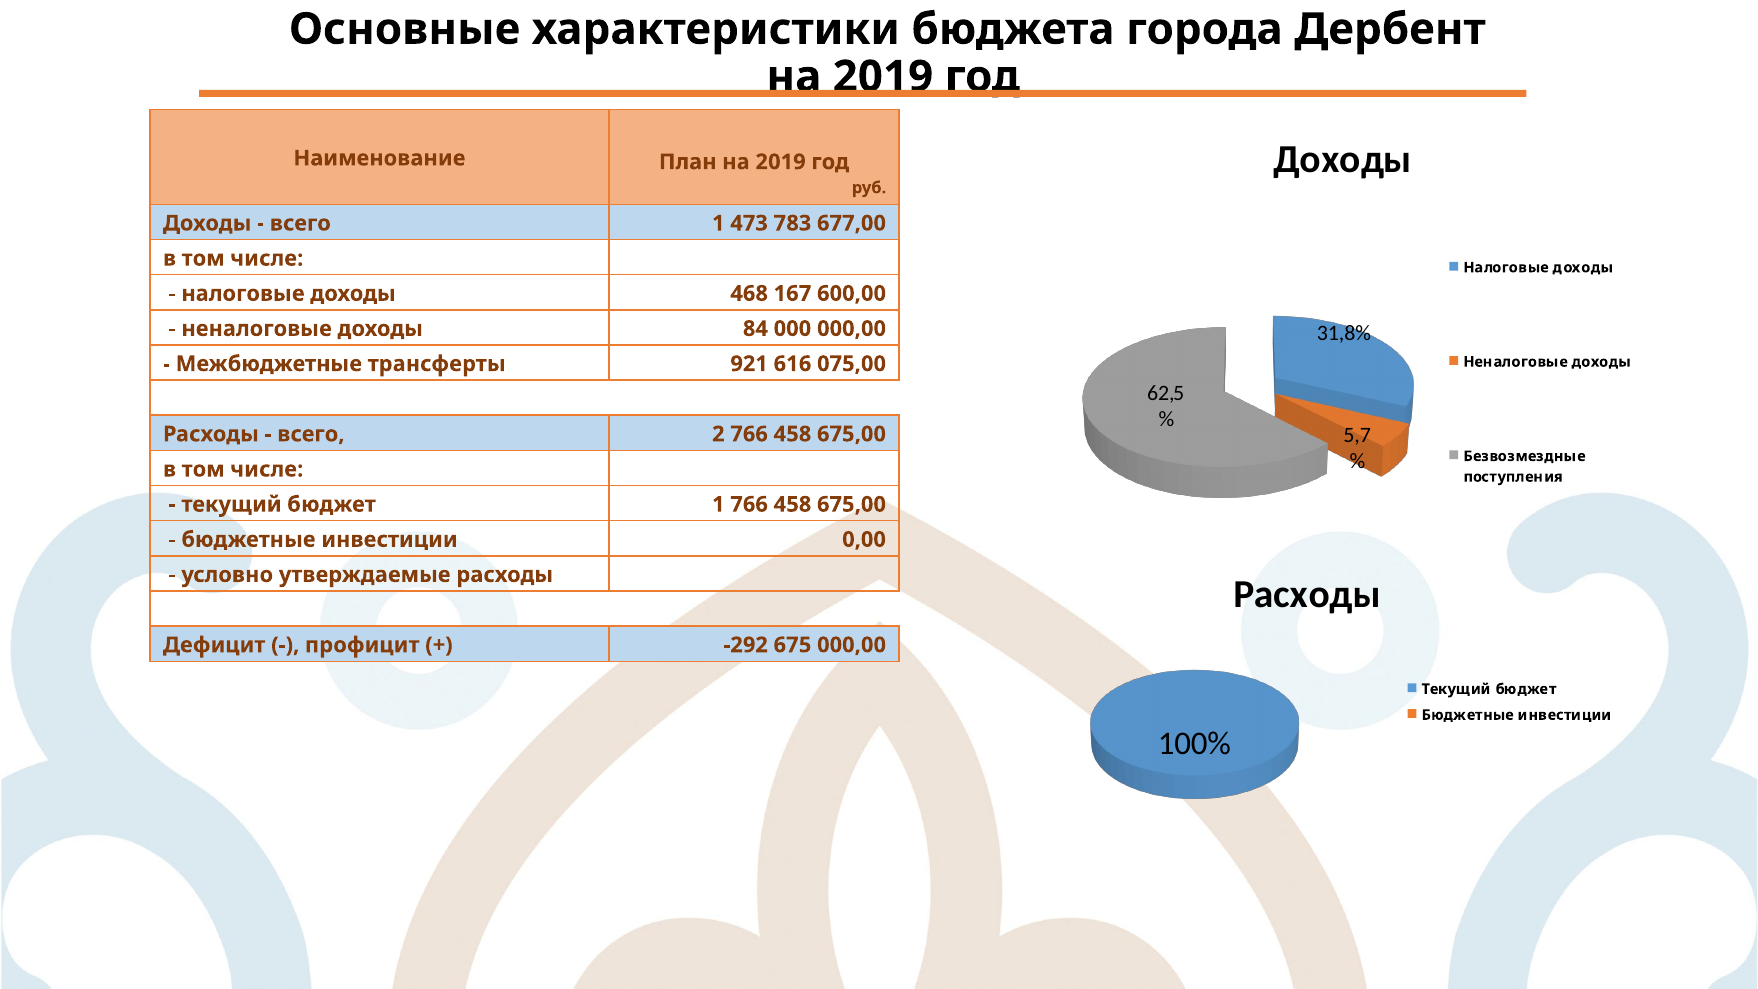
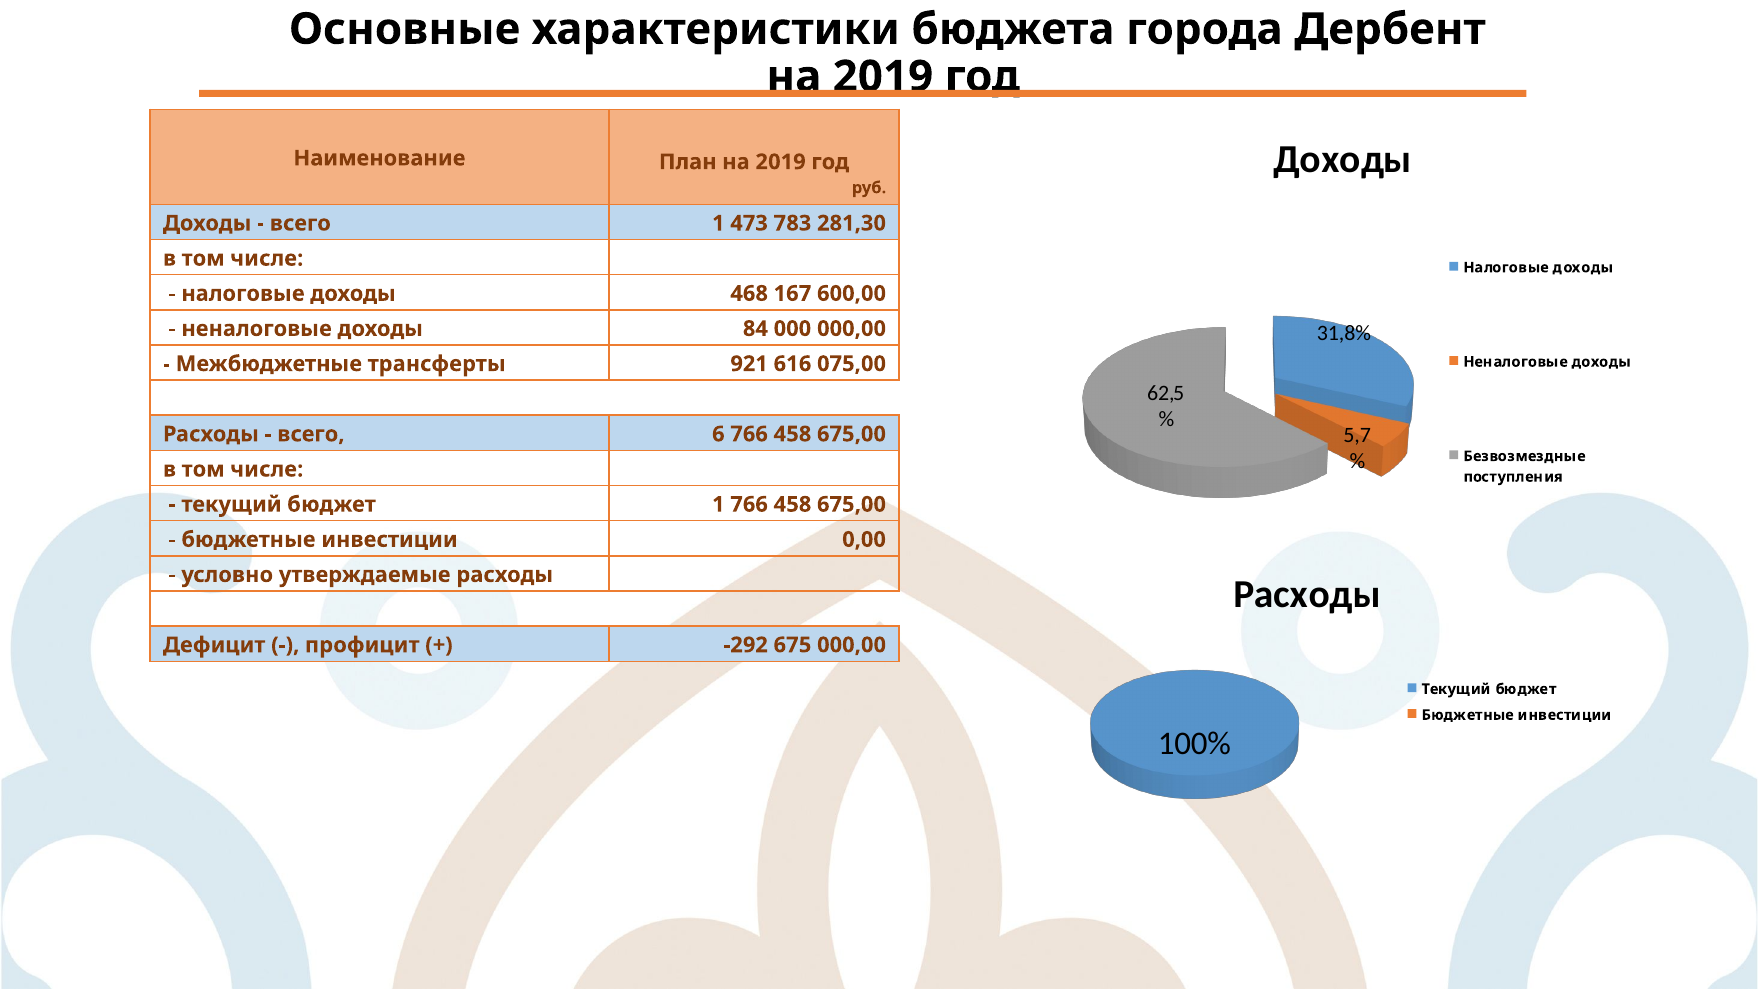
677,00: 677,00 -> 281,30
2: 2 -> 6
